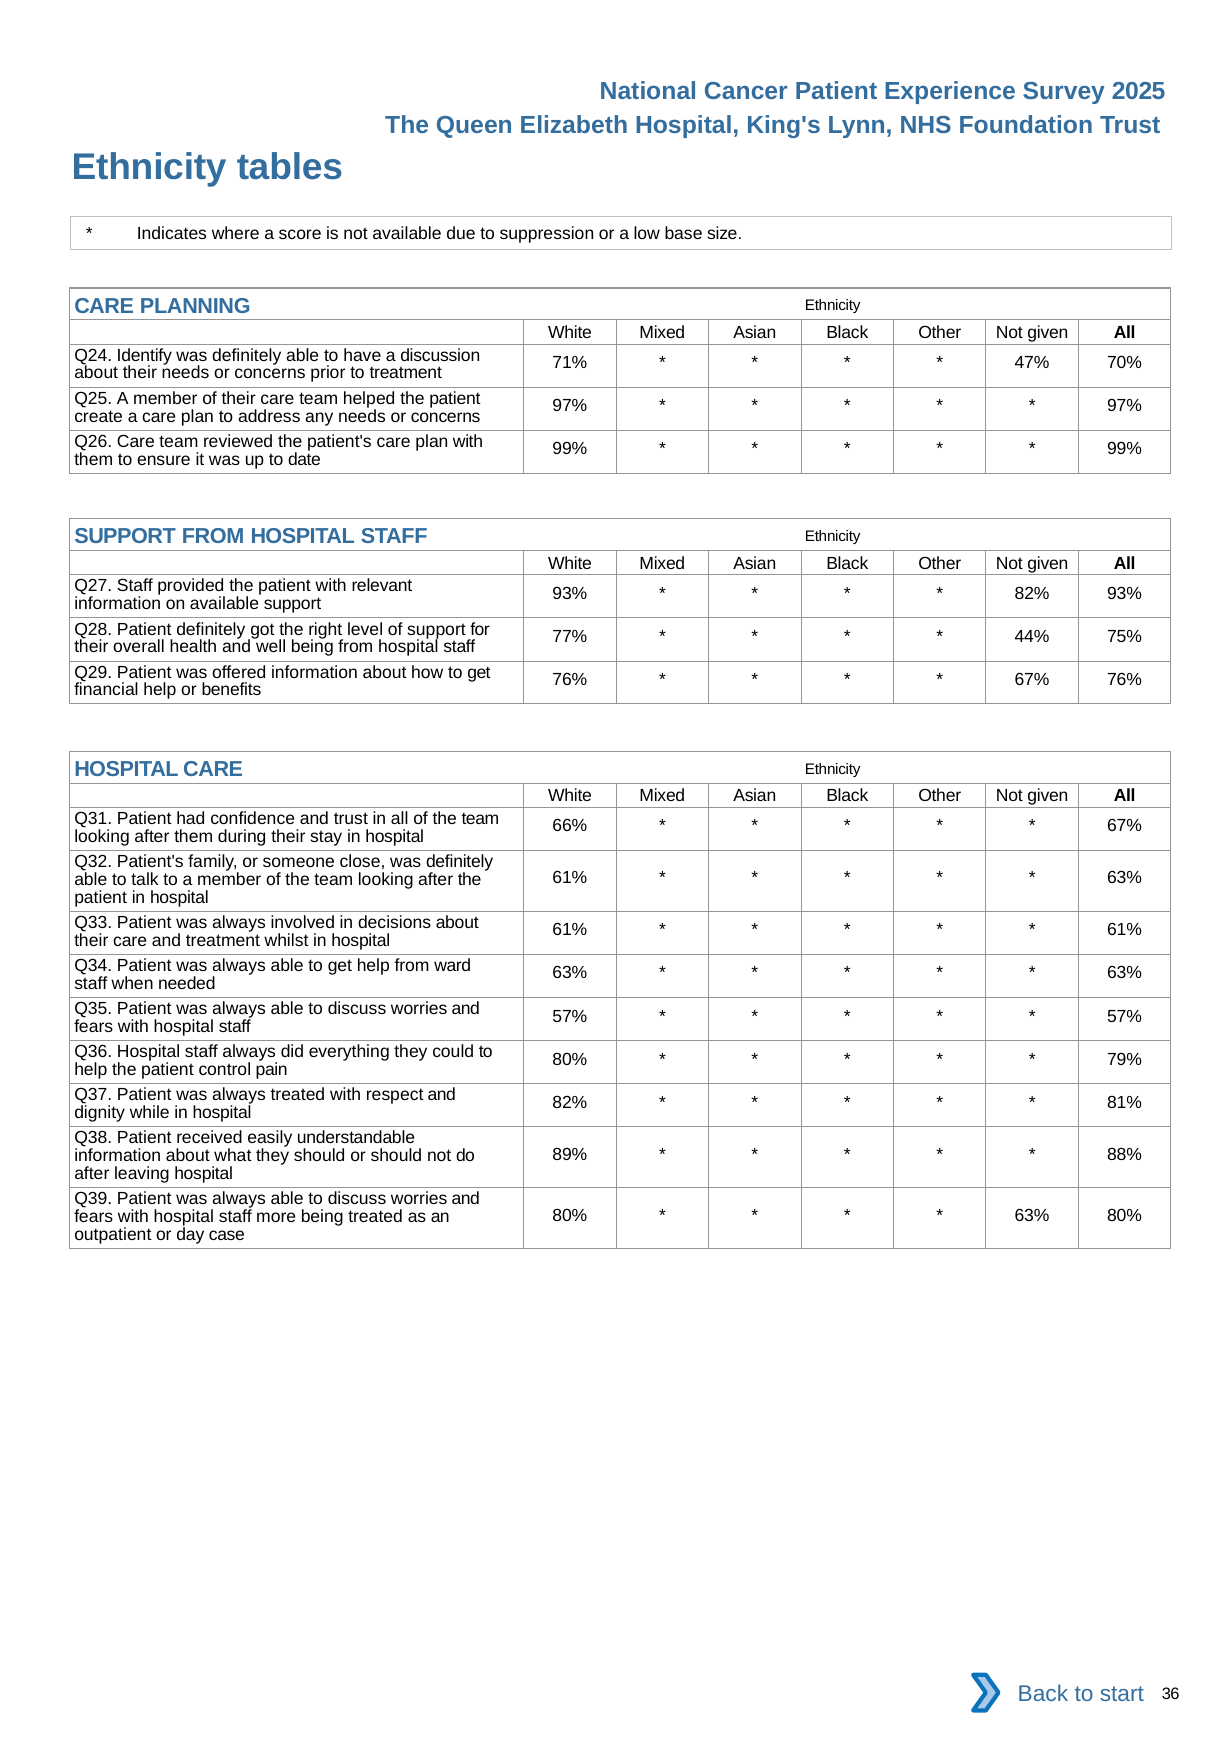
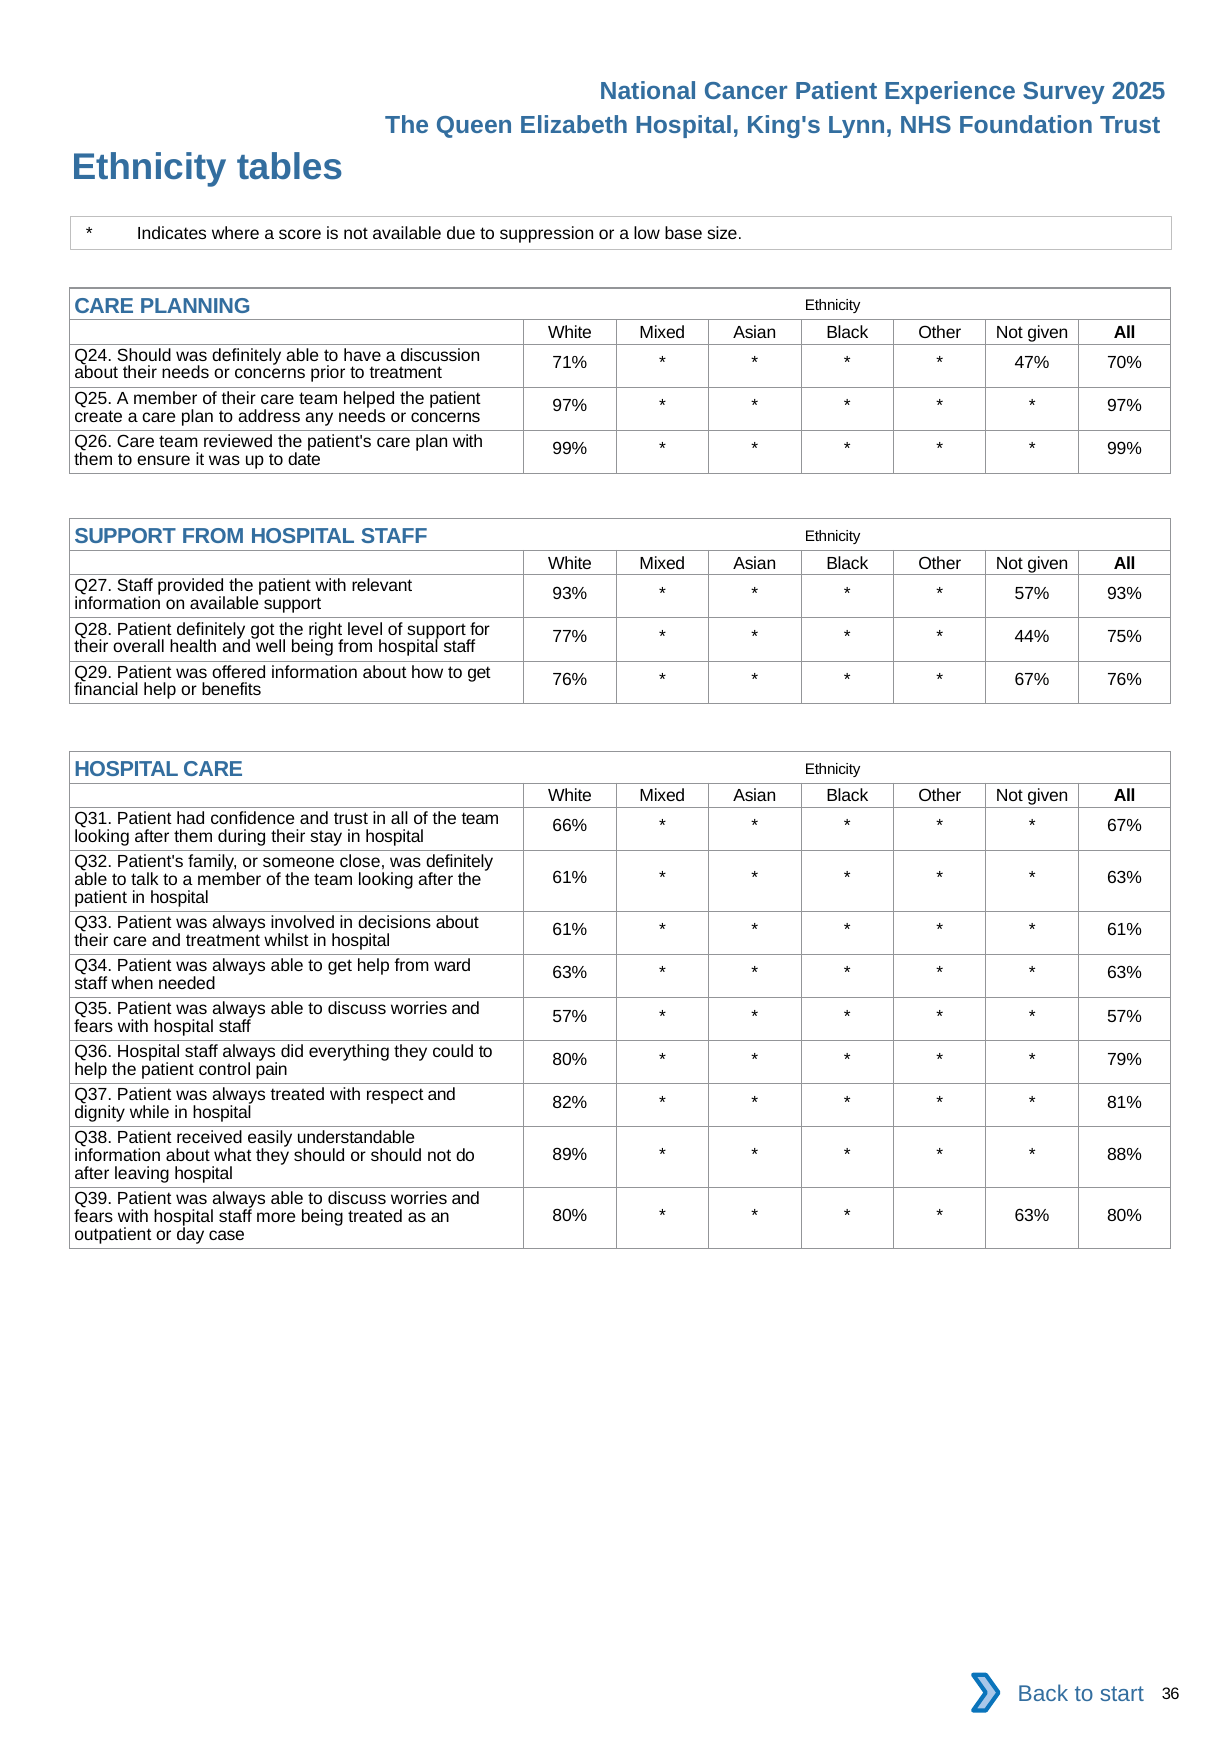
Q24 Identify: Identify -> Should
82% at (1032, 594): 82% -> 57%
